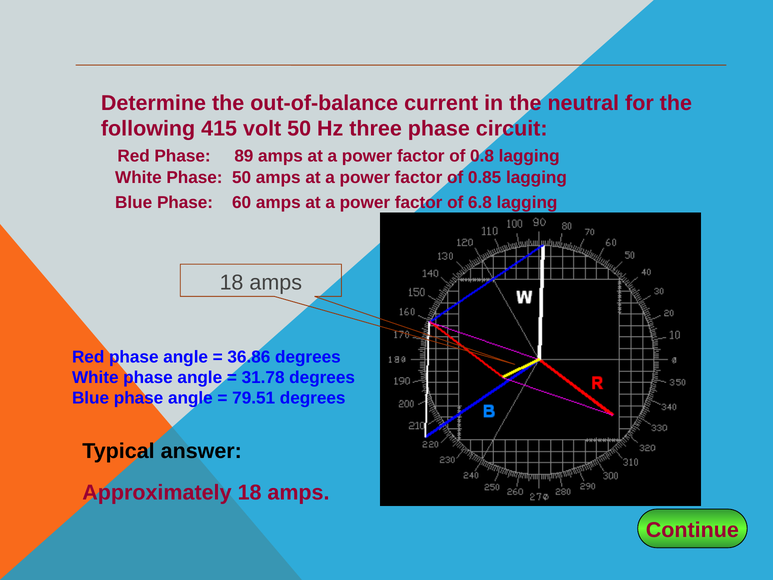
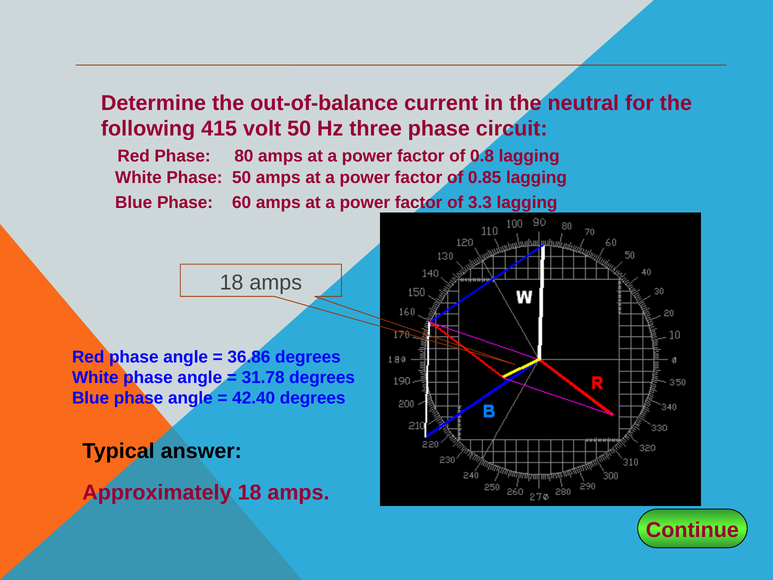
89: 89 -> 80
6.8: 6.8 -> 3.3
79.51: 79.51 -> 42.40
